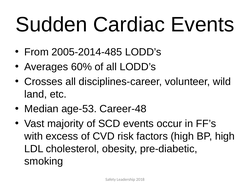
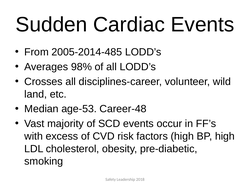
60%: 60% -> 98%
